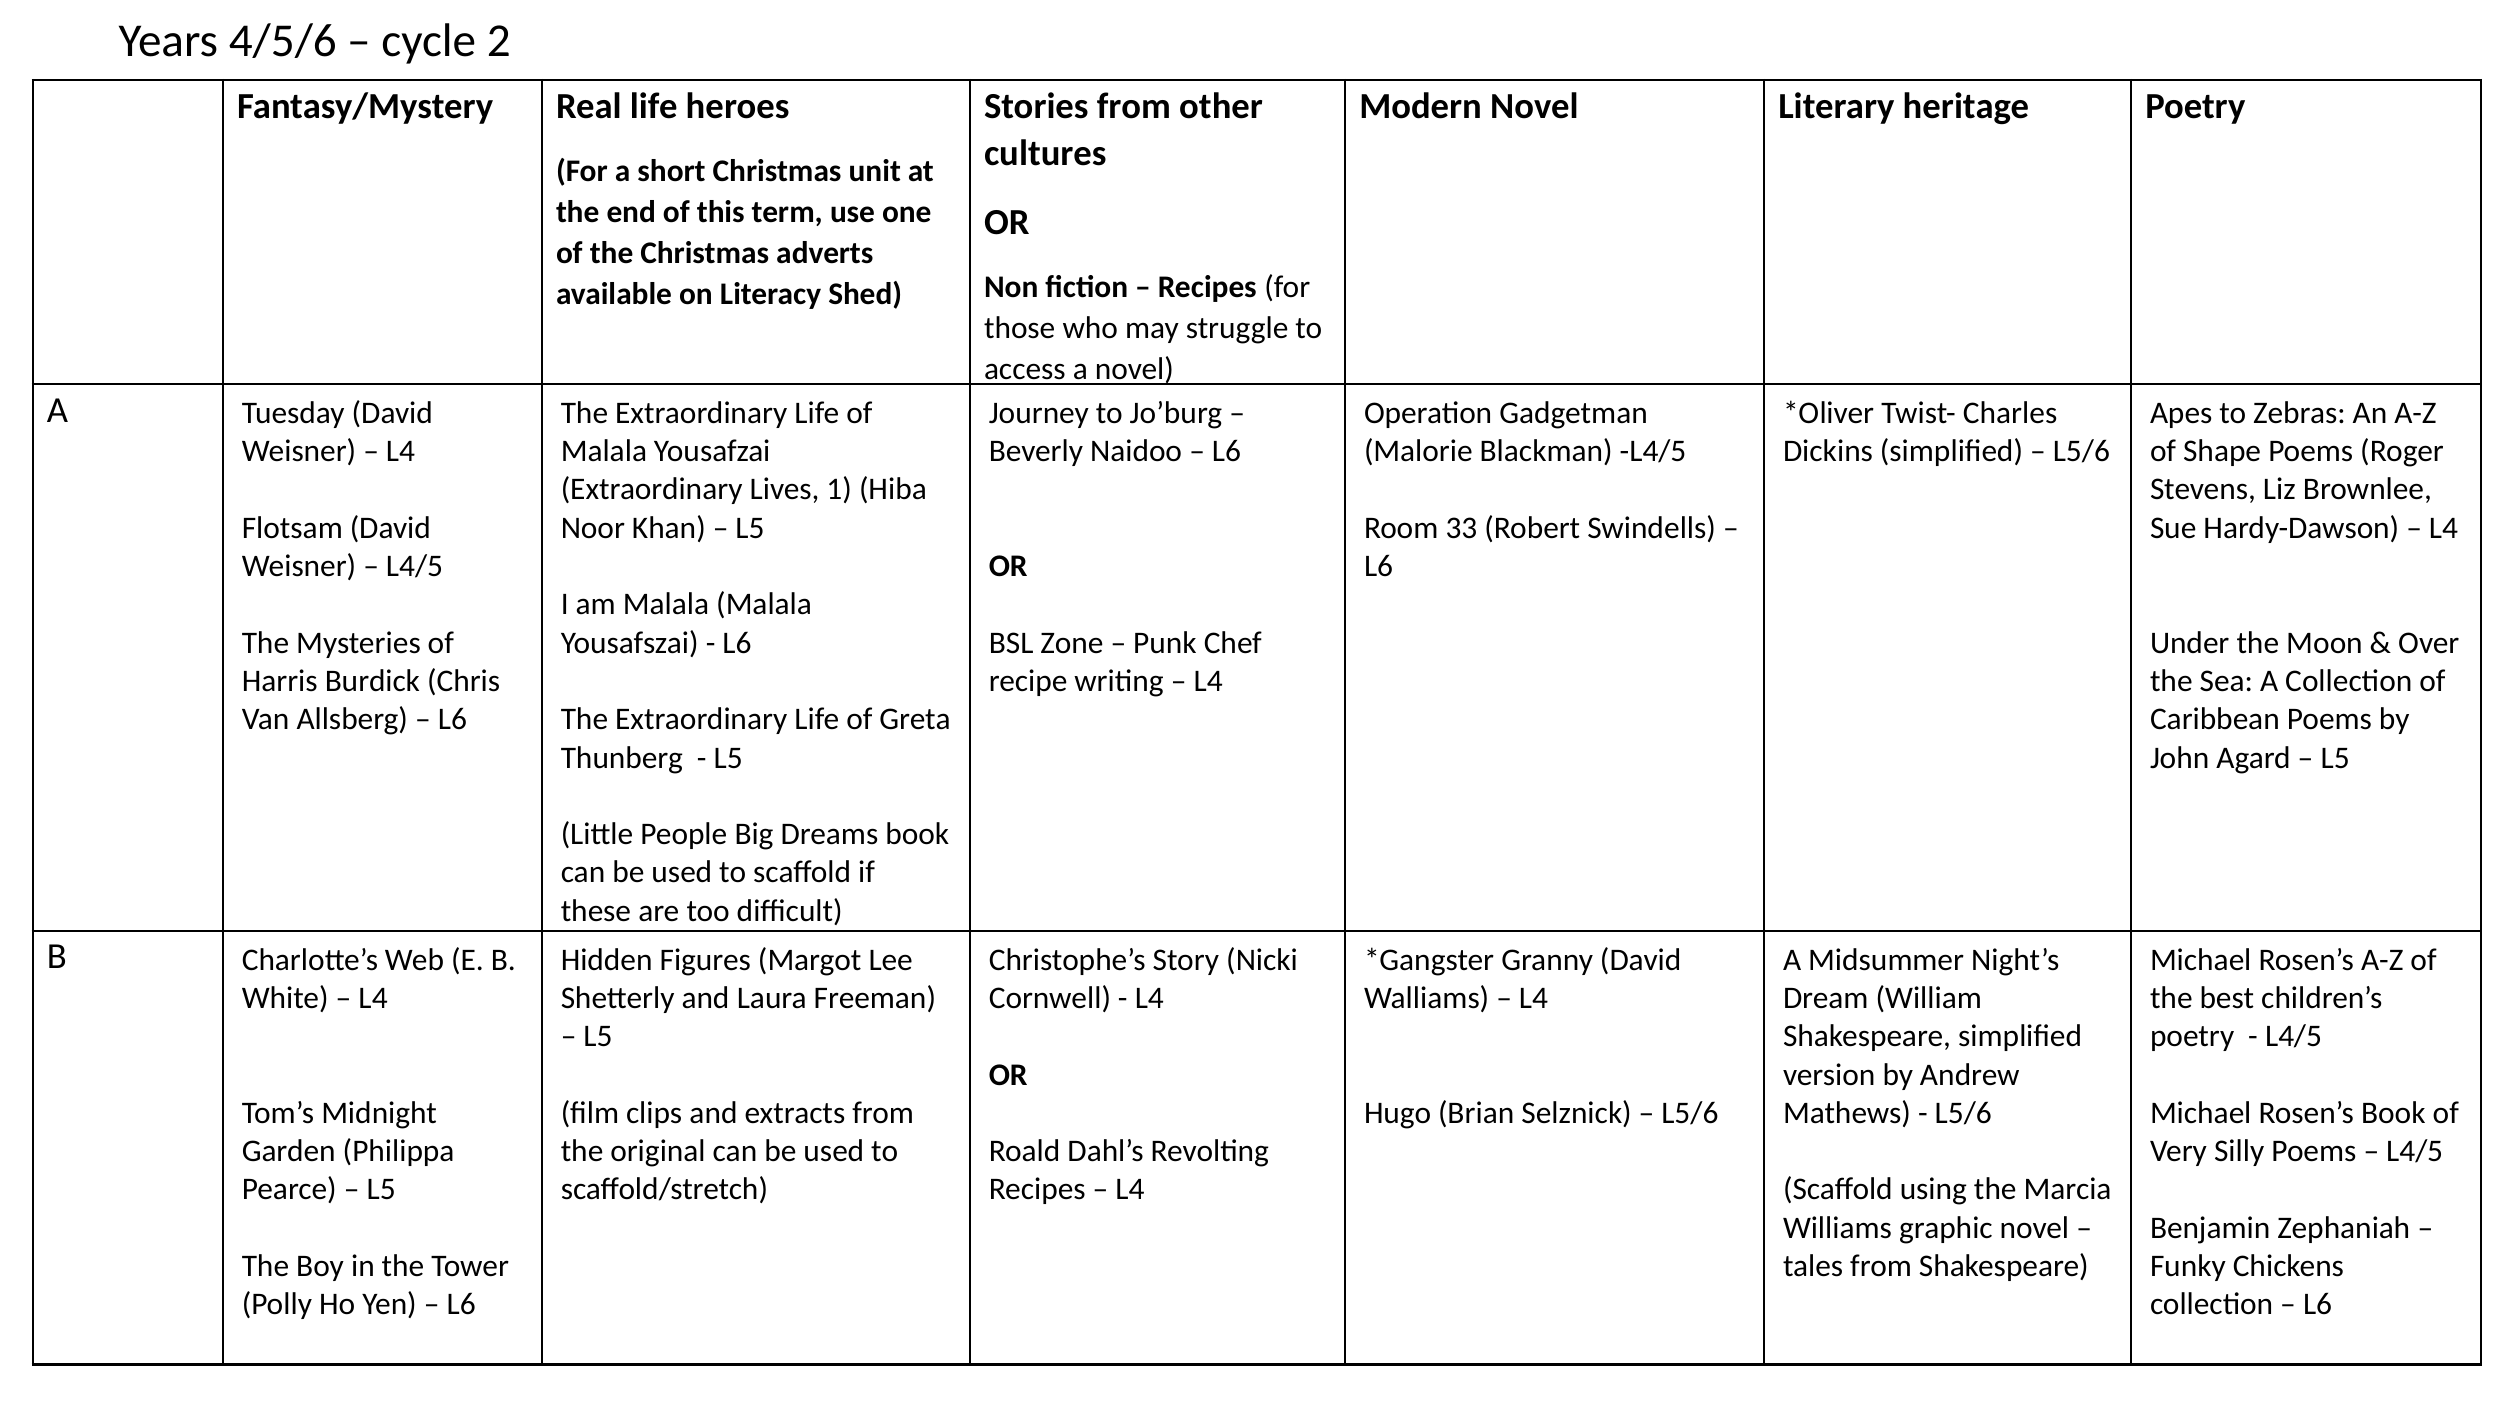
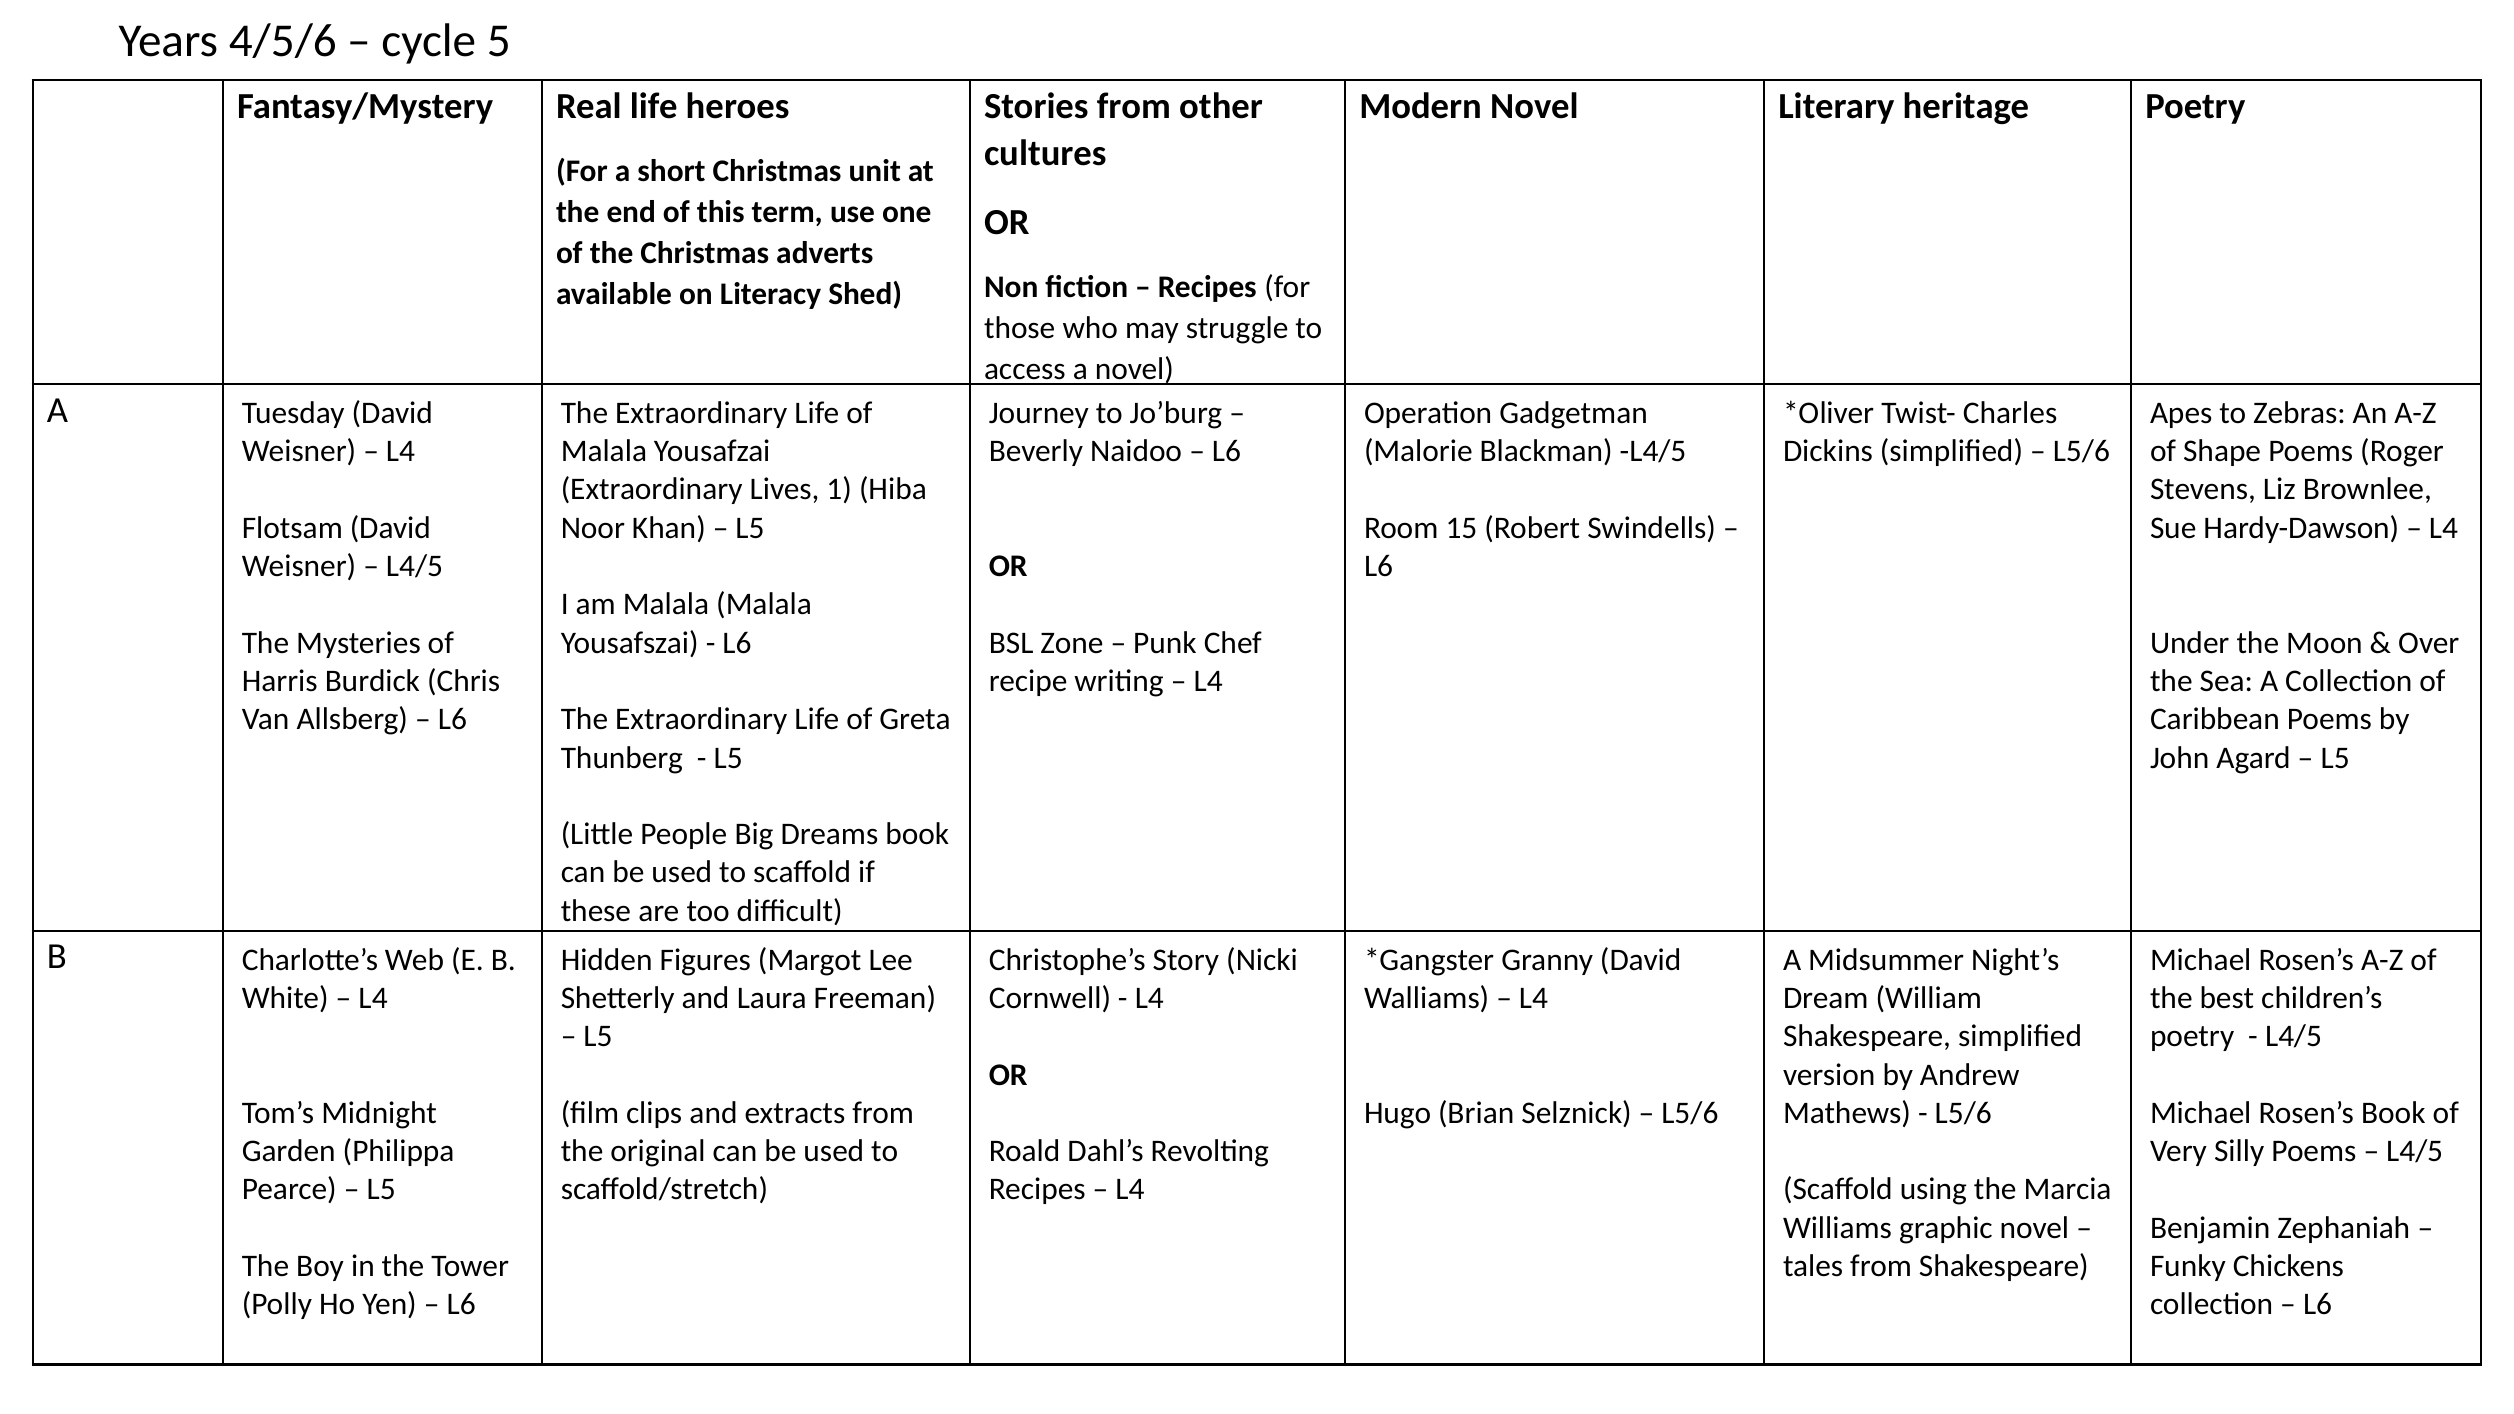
2: 2 -> 5
33: 33 -> 15
